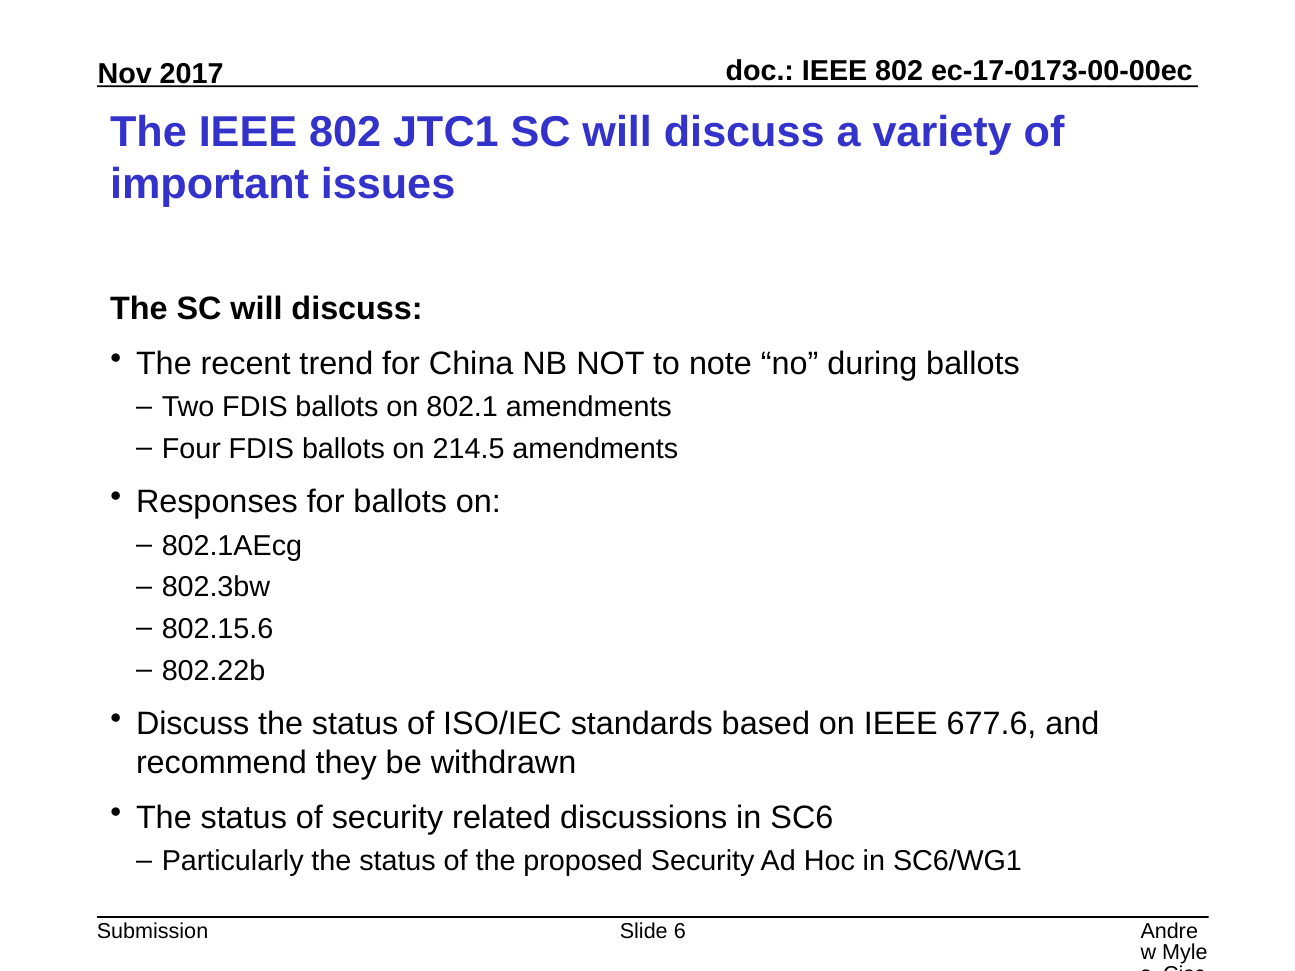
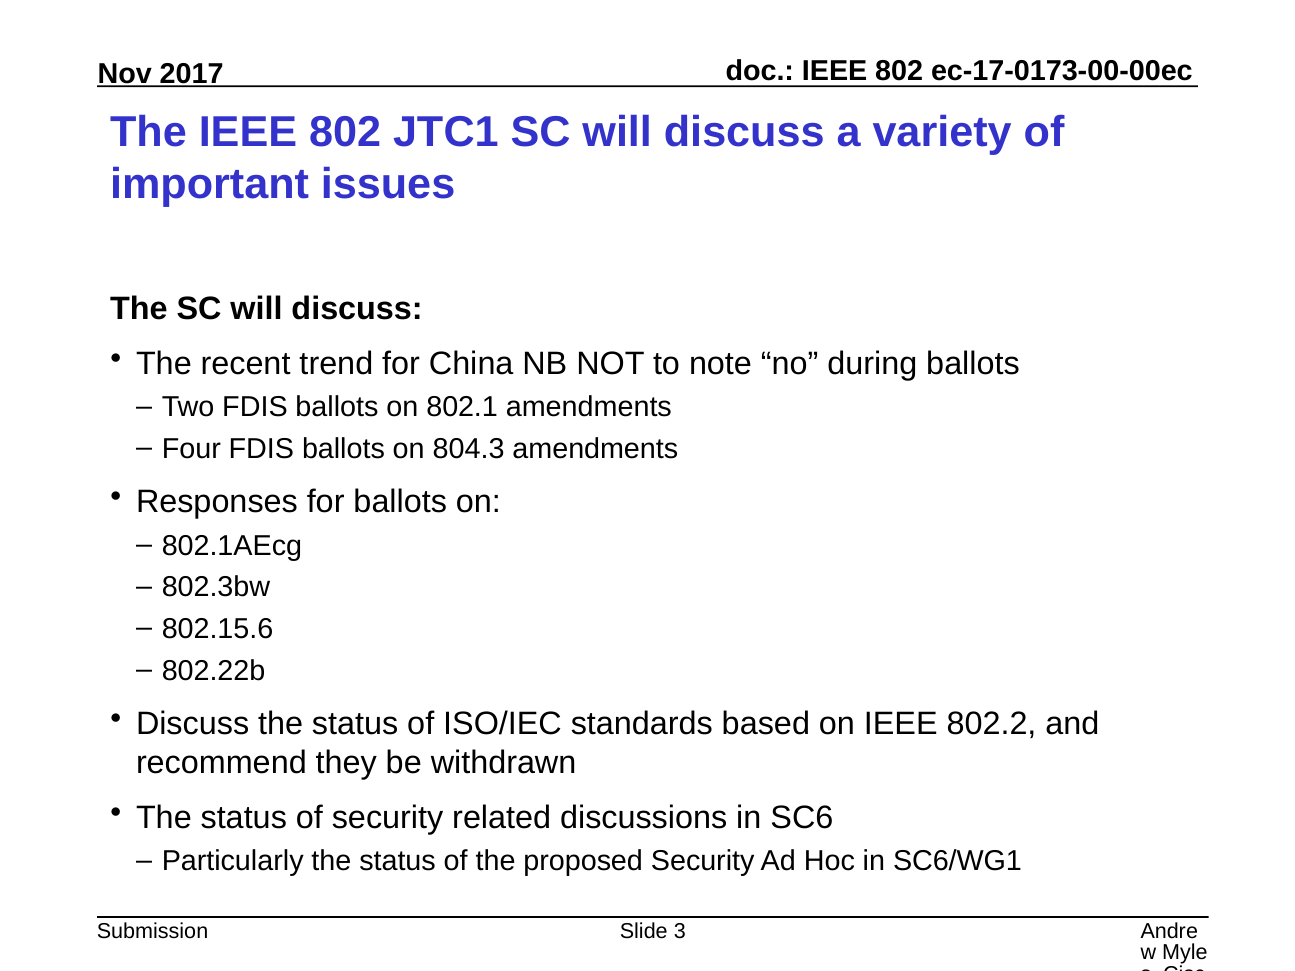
214.5: 214.5 -> 804.3
677.6: 677.6 -> 802.2
6: 6 -> 3
